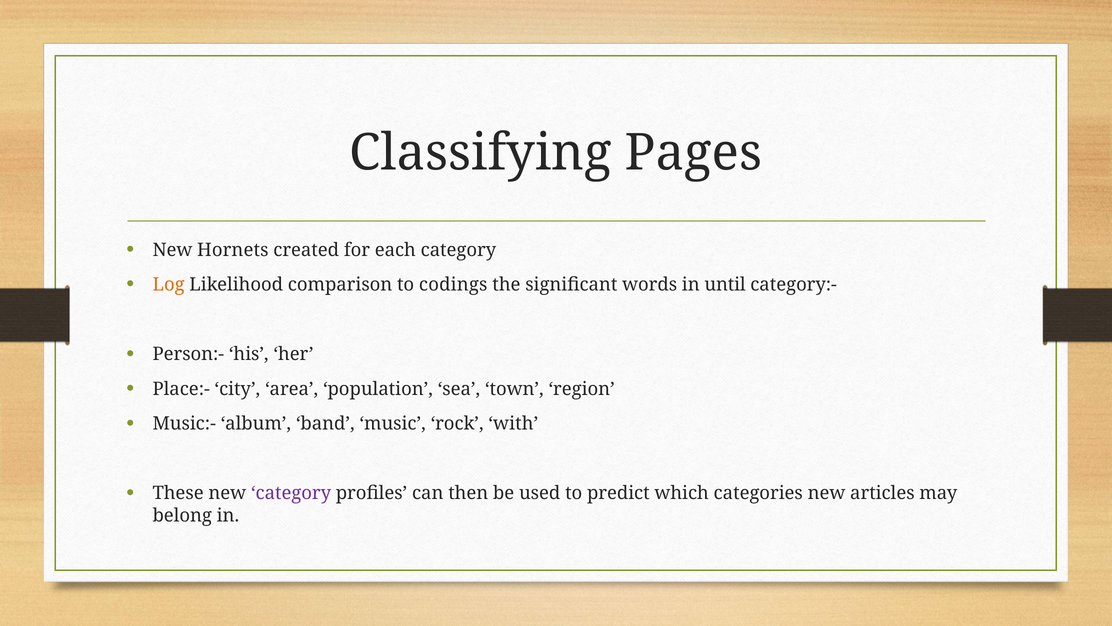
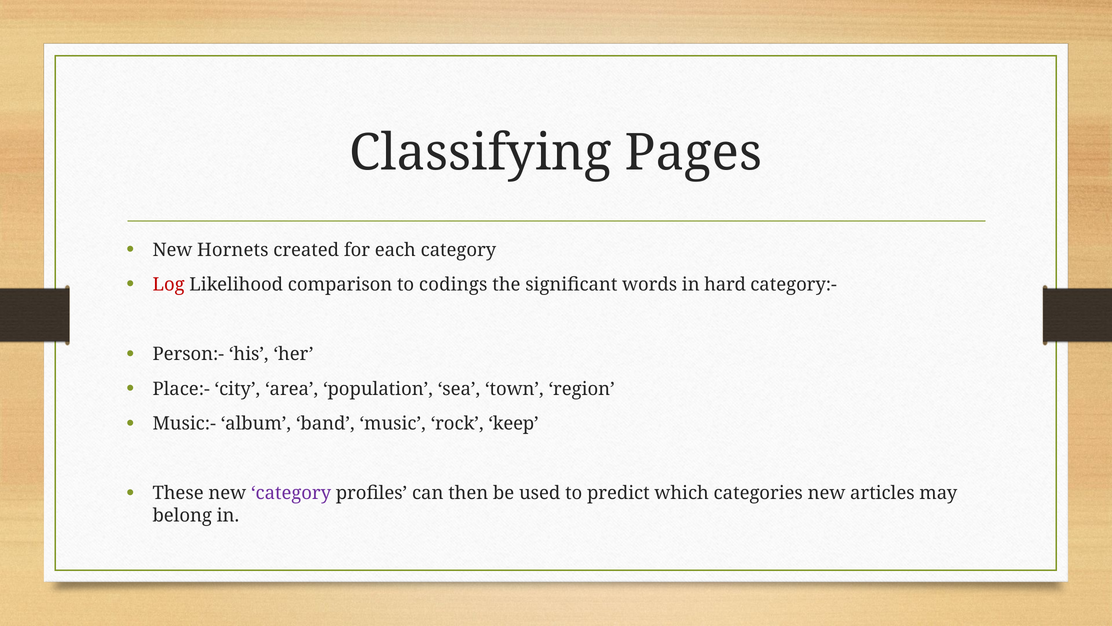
Log colour: orange -> red
until: until -> hard
with: with -> keep
